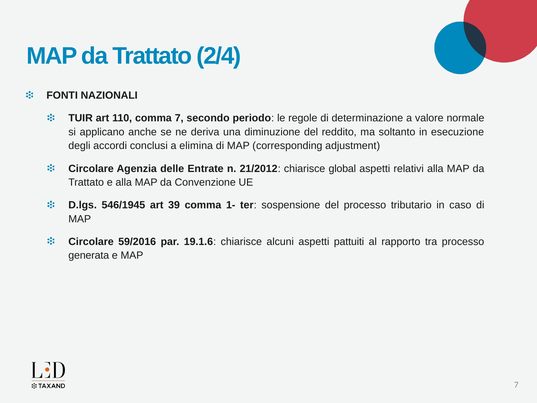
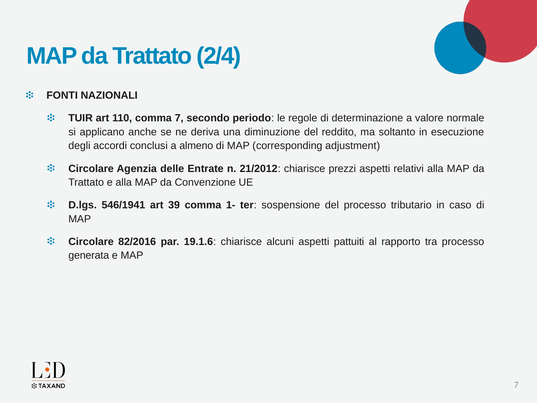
elimina: elimina -> almeno
global: global -> prezzi
546/1945: 546/1945 -> 546/1941
59/2016: 59/2016 -> 82/2016
